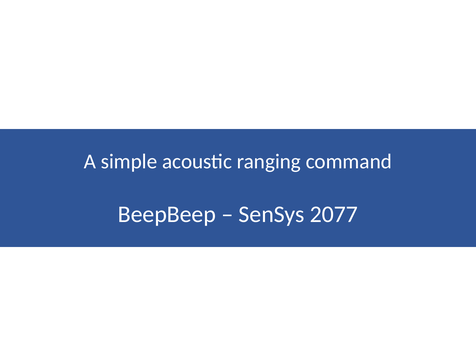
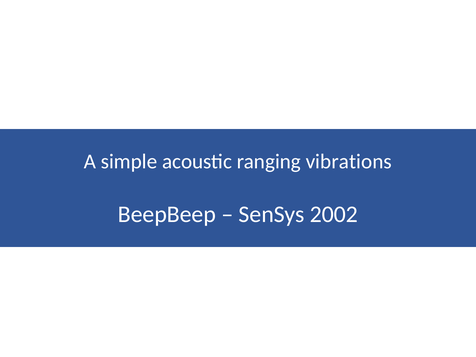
command: command -> vibrations
2077: 2077 -> 2002
